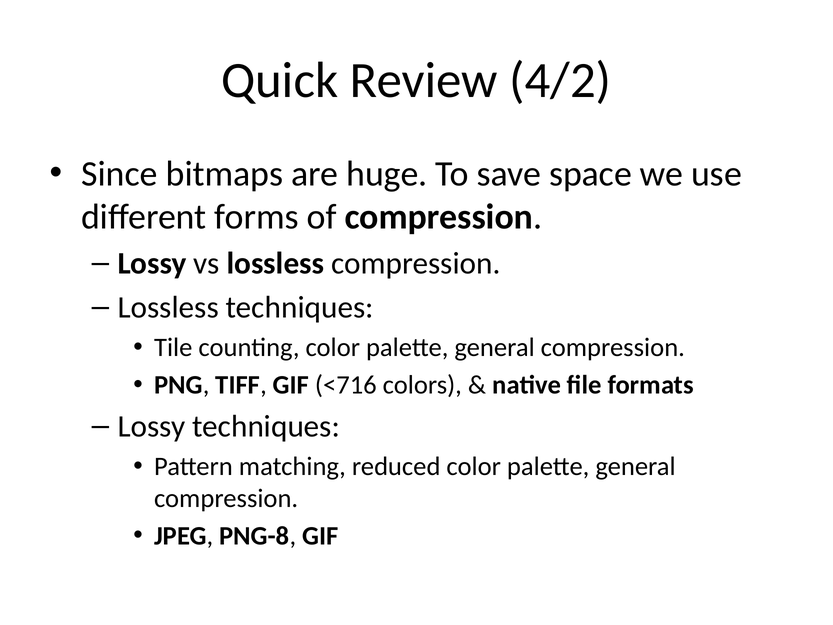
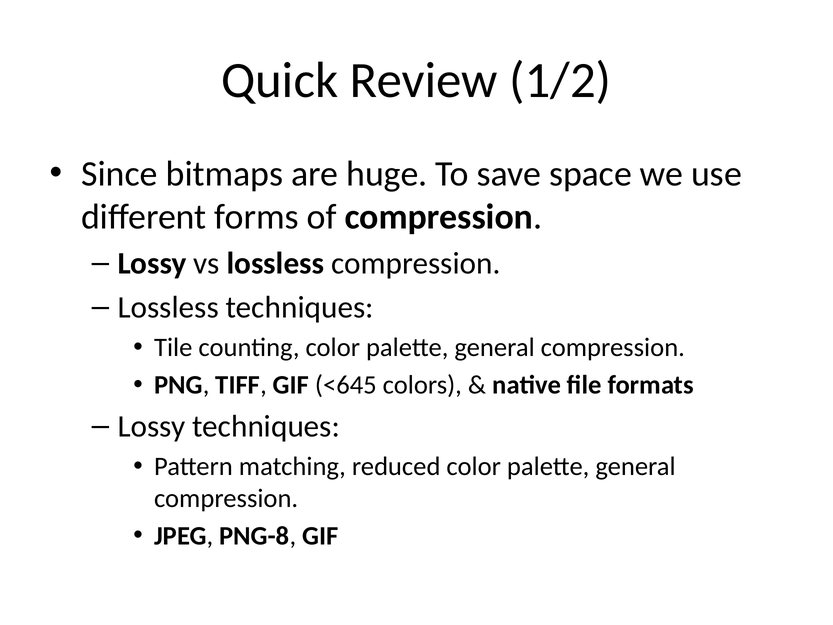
4/2: 4/2 -> 1/2
<716: <716 -> <645
